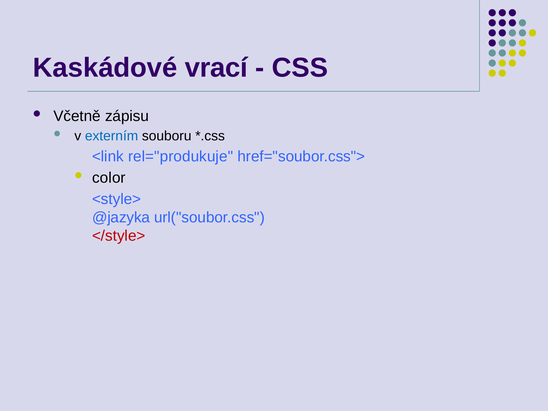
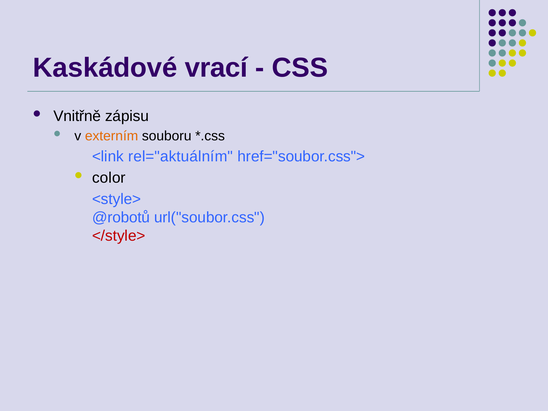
Včetně: Včetně -> Vnitřně
externím colour: blue -> orange
rel="produkuje: rel="produkuje -> rel="aktuálním
@jazyka: @jazyka -> @robotů
